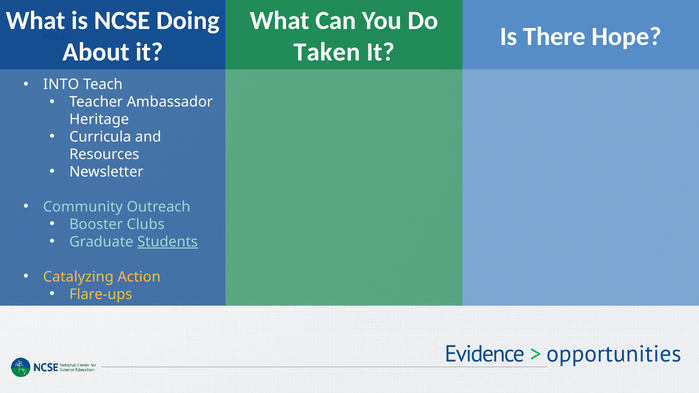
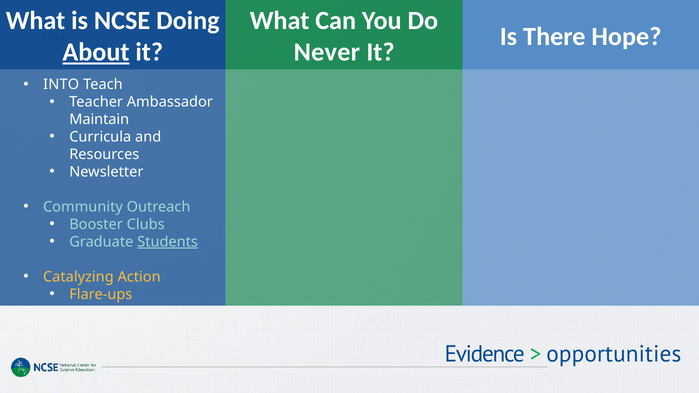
About underline: none -> present
Taken: Taken -> Never
Heritage: Heritage -> Maintain
